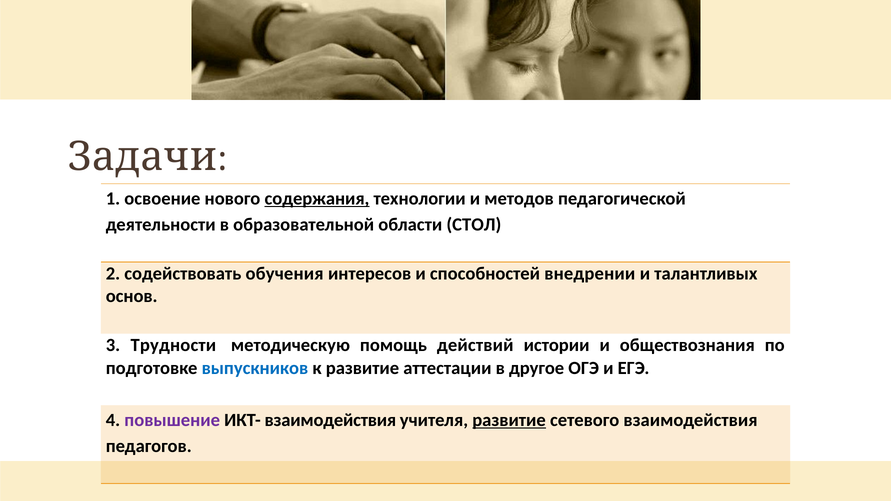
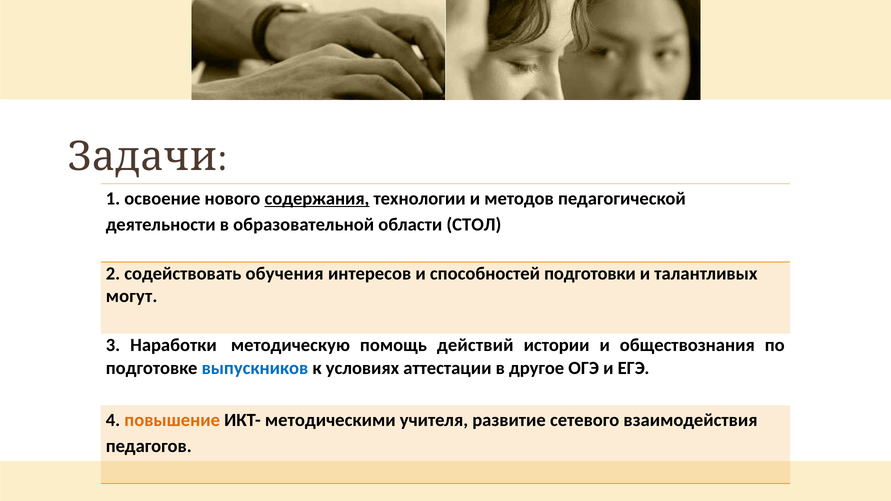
внедрении: внедрении -> подготовки
основ: основ -> могут
Трудности: Трудности -> Наработки
к развитие: развитие -> условиях
повышение colour: purple -> orange
ИКТ- взаимодействия: взаимодействия -> методическими
развитие at (509, 420) underline: present -> none
